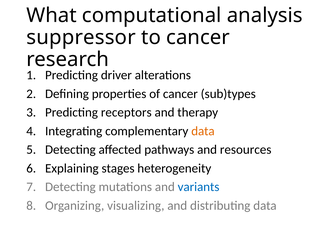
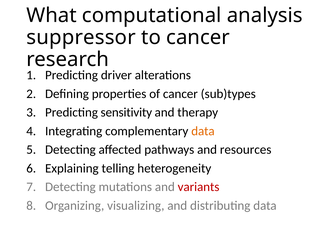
receptors: receptors -> sensitivity
stages: stages -> telling
variants colour: blue -> red
